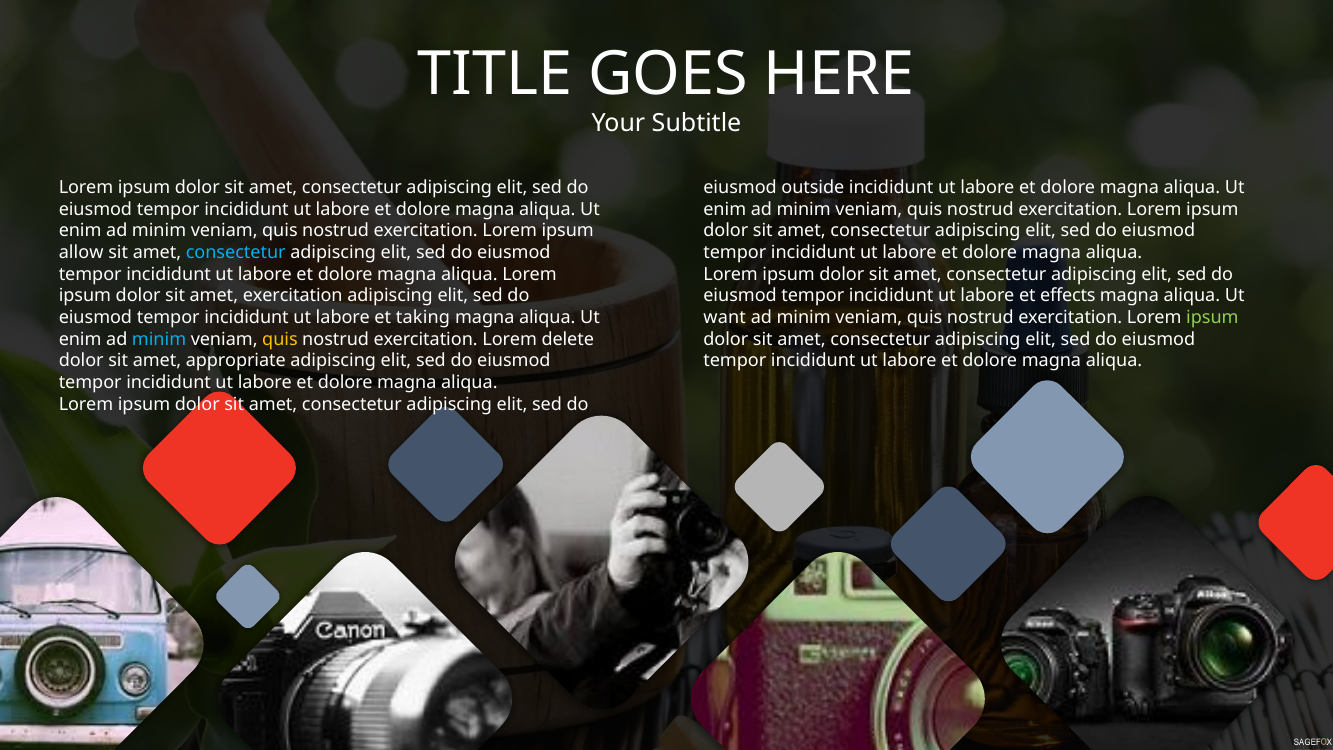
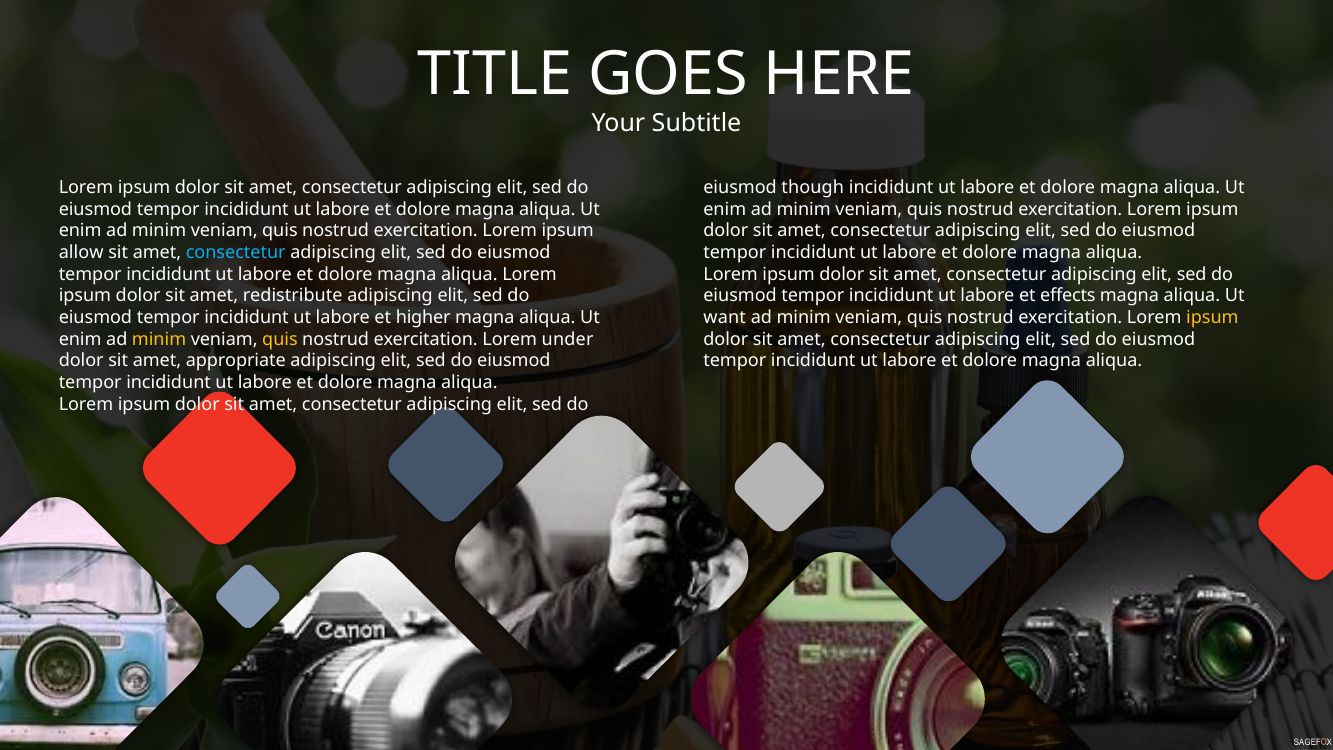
outside: outside -> though
amet exercitation: exercitation -> redistribute
taking: taking -> higher
ipsum at (1212, 318) colour: light green -> yellow
minim at (159, 339) colour: light blue -> yellow
delete: delete -> under
